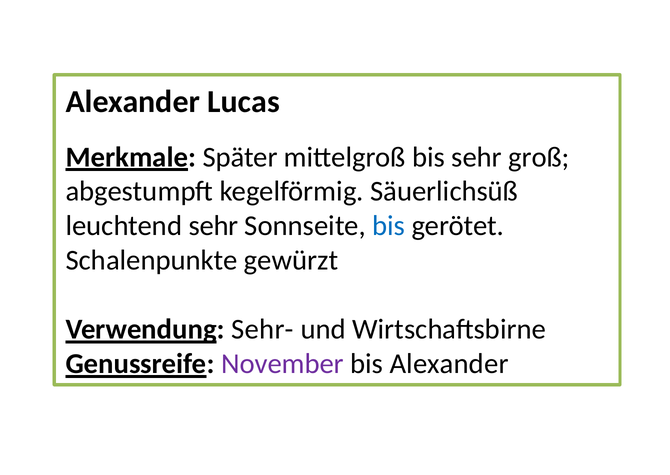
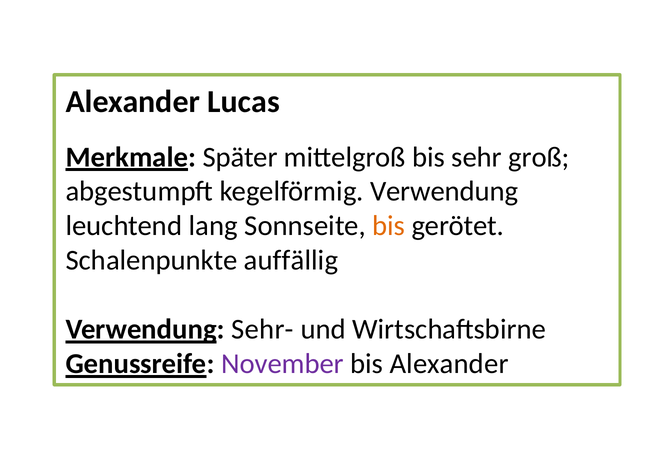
kegelförmig Säuerlichsüß: Säuerlichsüß -> Verwendung
leuchtend sehr: sehr -> lang
bis at (389, 226) colour: blue -> orange
gewürzt: gewürzt -> auffällig
